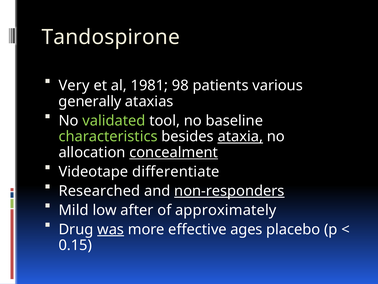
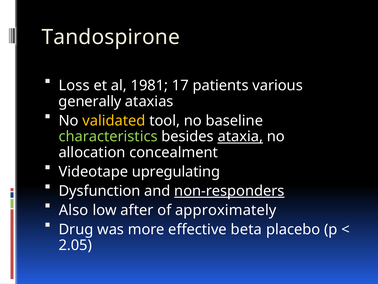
Very: Very -> Loss
98: 98 -> 17
validated colour: light green -> yellow
concealment underline: present -> none
differentiate: differentiate -> upregulating
Researched: Researched -> Dysfunction
Mild: Mild -> Also
was underline: present -> none
ages: ages -> beta
0.15: 0.15 -> 2.05
